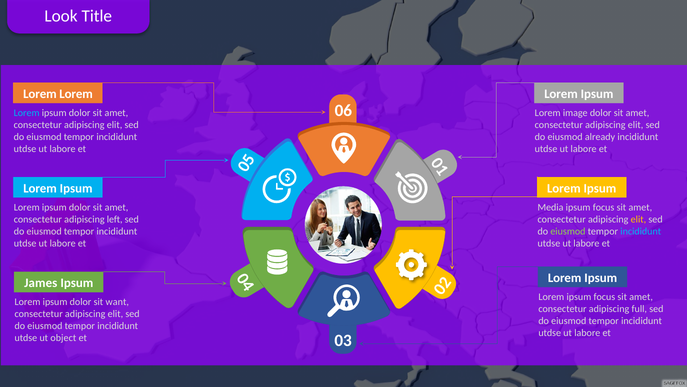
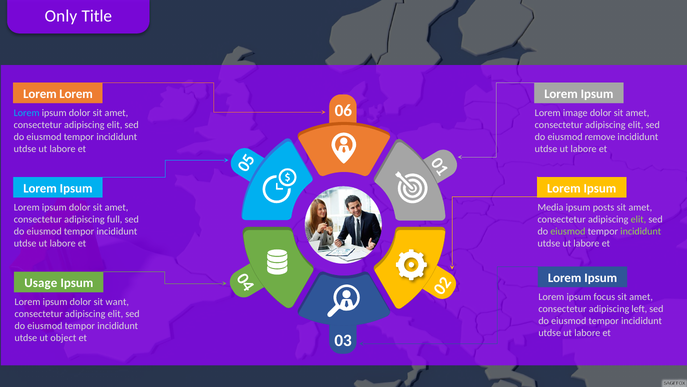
Look: Look -> Only
already: already -> remove
focus at (604, 207): focus -> posts
left: left -> full
elit at (638, 219) colour: yellow -> light green
incididunt at (641, 231) colour: light blue -> light green
James: James -> Usage
full: full -> left
